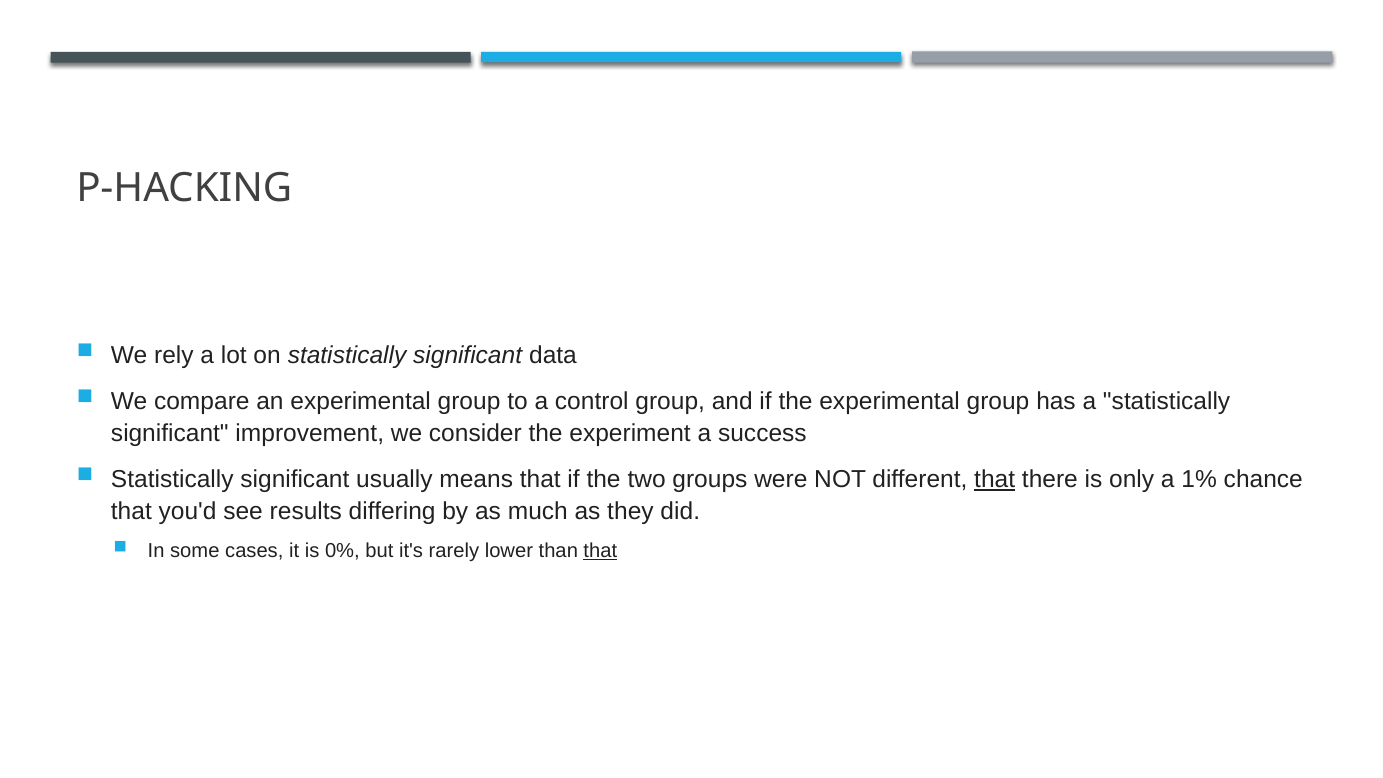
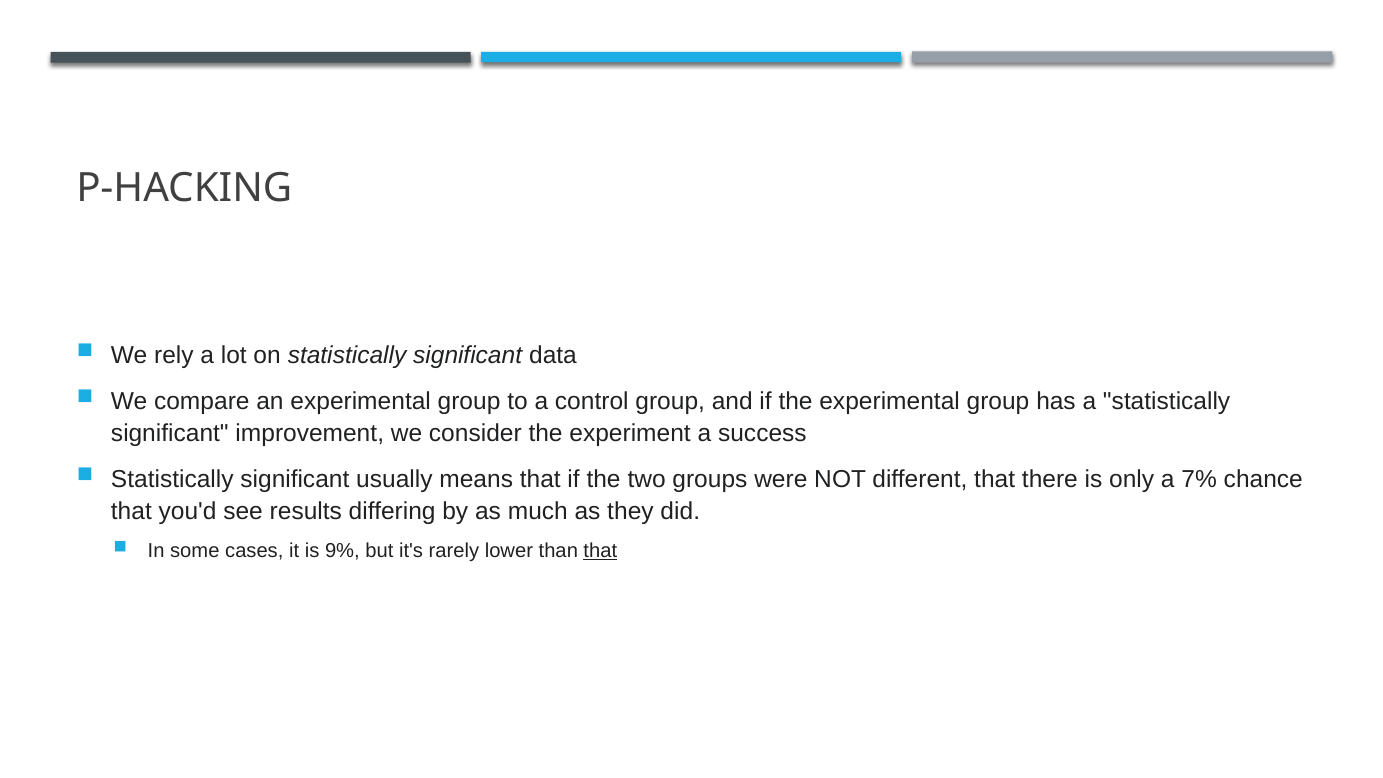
that at (995, 479) underline: present -> none
1%: 1% -> 7%
0%: 0% -> 9%
